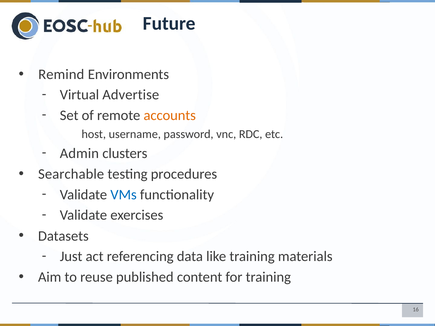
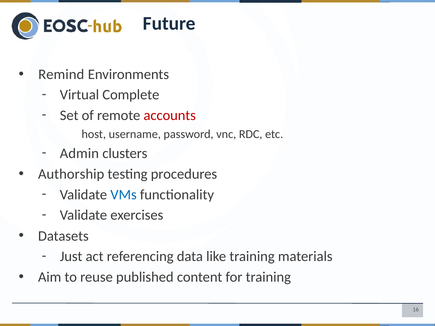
Advertise: Advertise -> Complete
accounts colour: orange -> red
Searchable: Searchable -> Authorship
